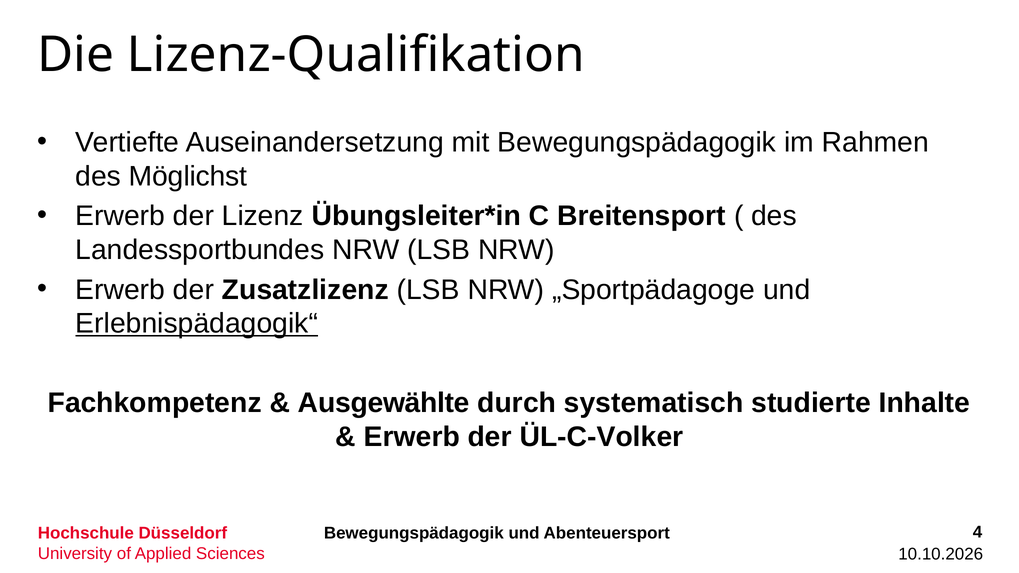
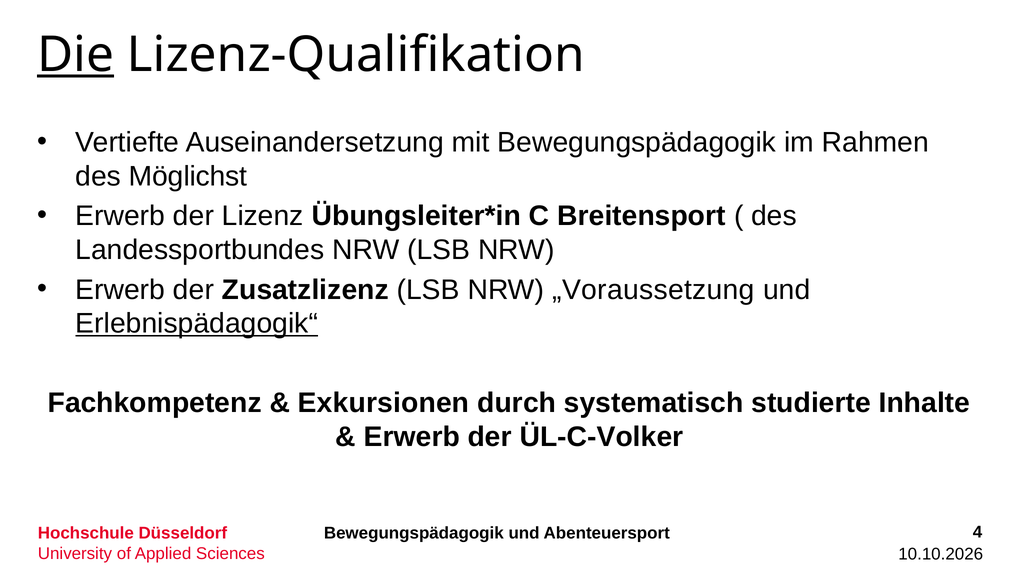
Die underline: none -> present
„Sportpädagoge: „Sportpädagoge -> „Voraussetzung
Ausgewählte: Ausgewählte -> Exkursionen
